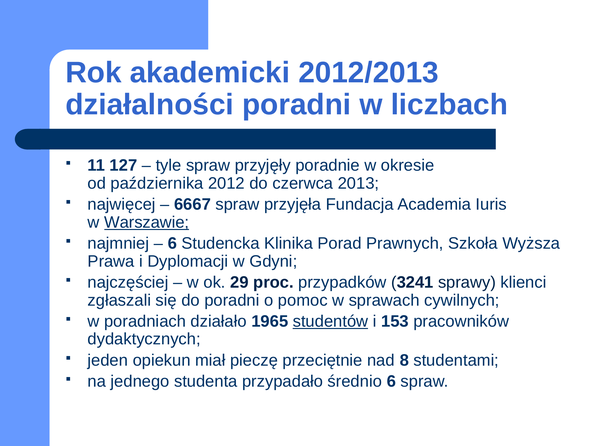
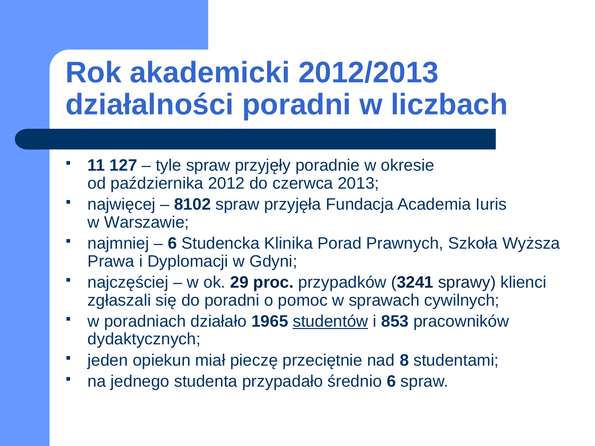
6667: 6667 -> 8102
Warszawie underline: present -> none
153: 153 -> 853
